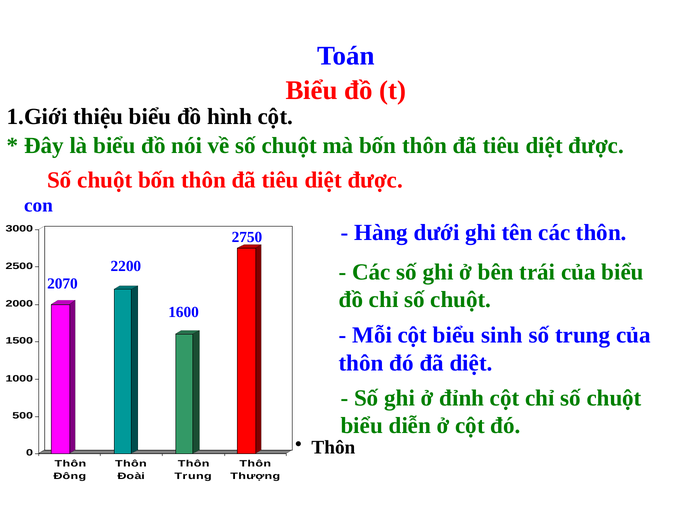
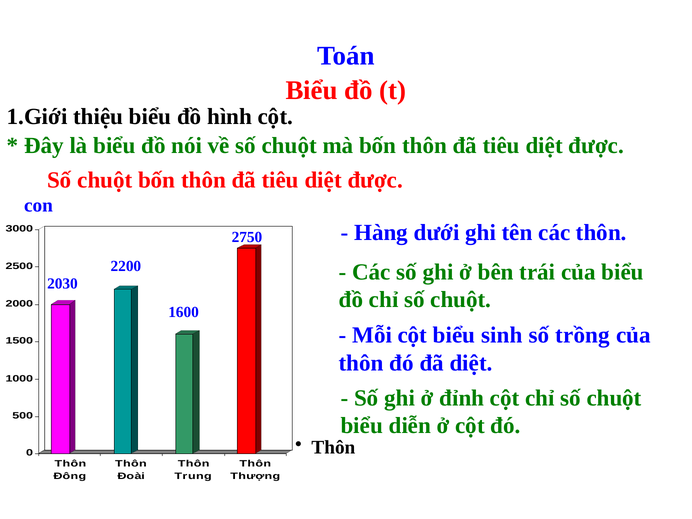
2070: 2070 -> 2030
số trung: trung -> trồng
